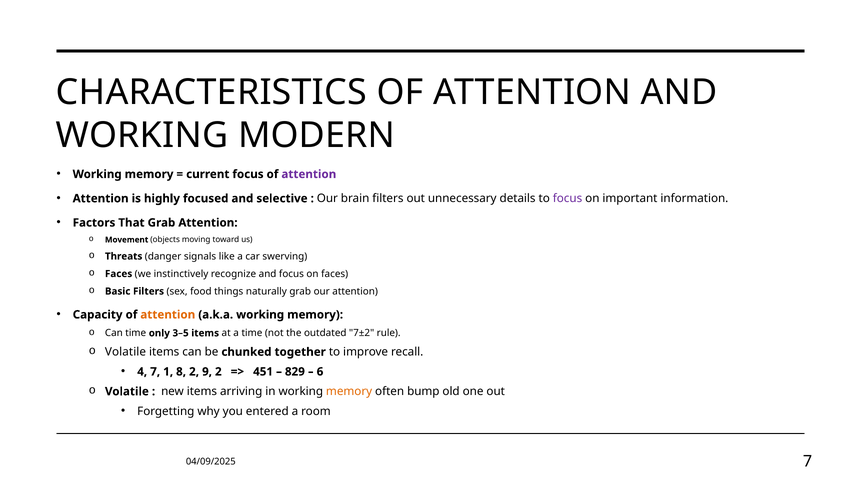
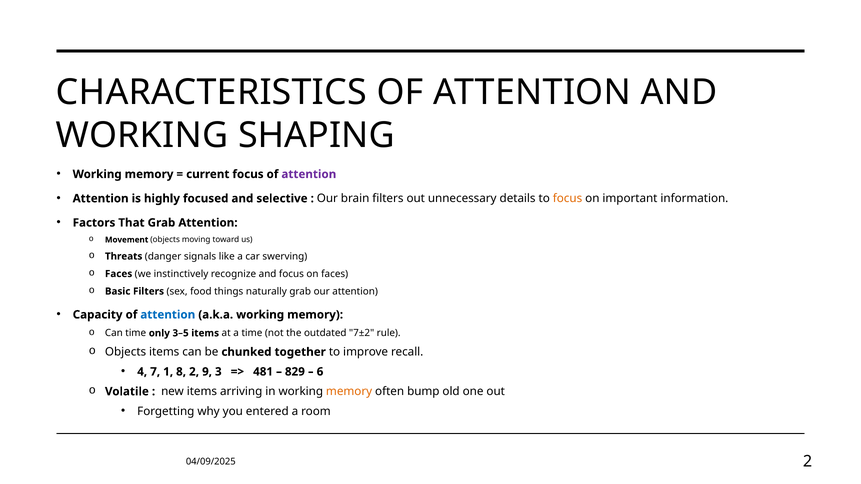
MODERN: MODERN -> SHAPING
focus at (568, 199) colour: purple -> orange
attention at (168, 315) colour: orange -> blue
Volatile at (126, 352): Volatile -> Objects
9 2: 2 -> 3
451: 451 -> 481
04/09/2025 7: 7 -> 2
